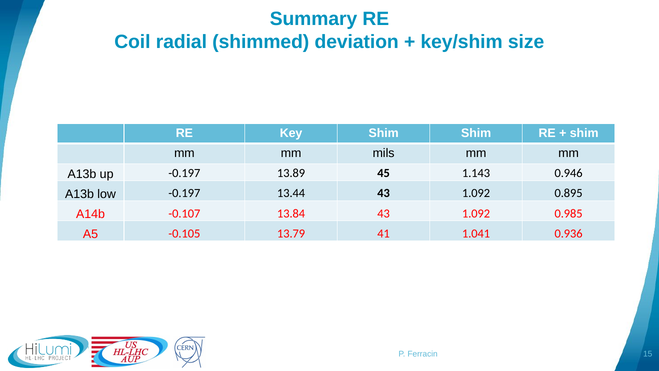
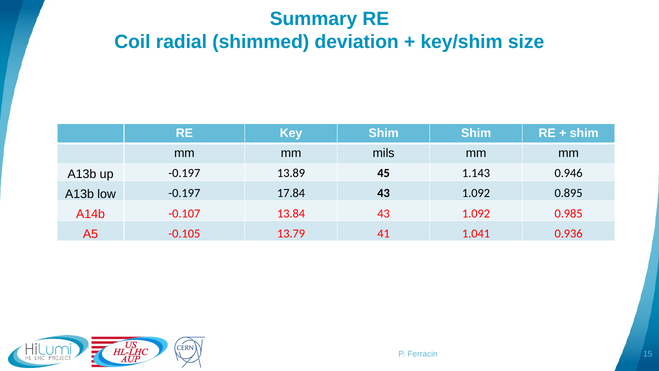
13.44: 13.44 -> 17.84
